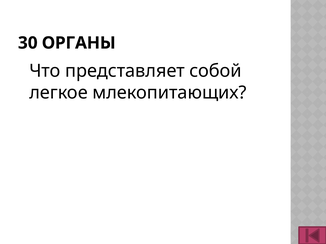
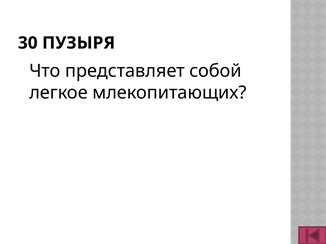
ОРГАНЫ: ОРГАНЫ -> ПУЗЫРЯ
